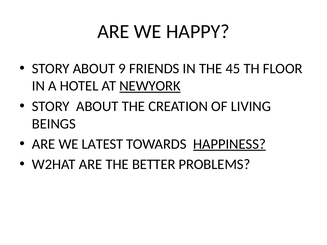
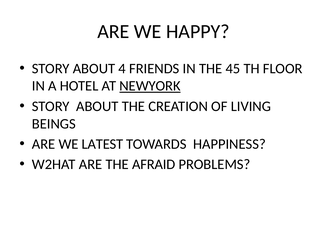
9: 9 -> 4
HAPPINESS underline: present -> none
BETTER: BETTER -> AFRAID
